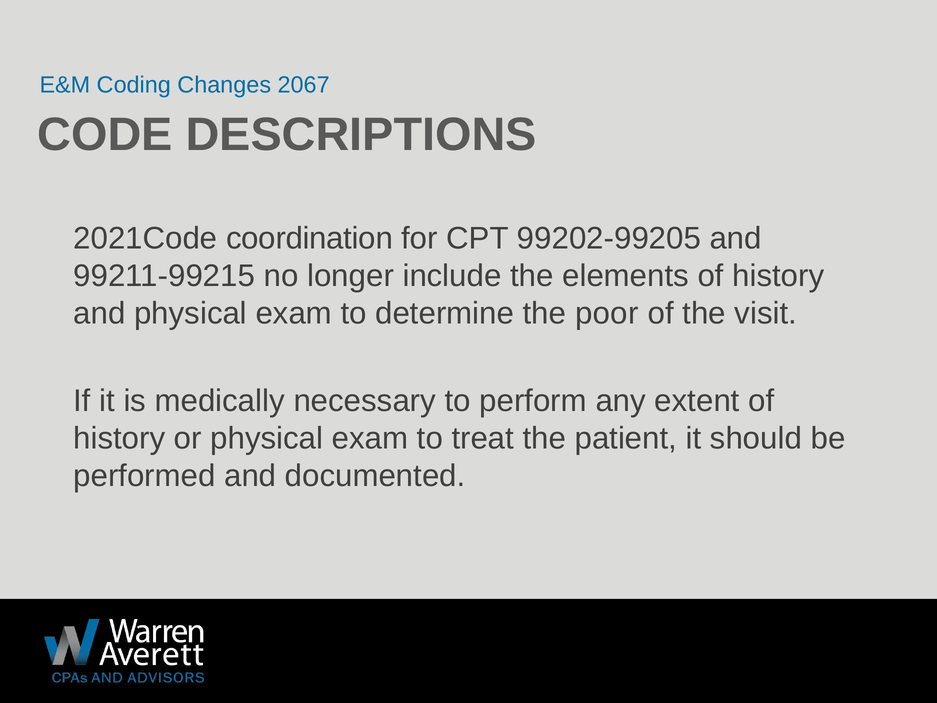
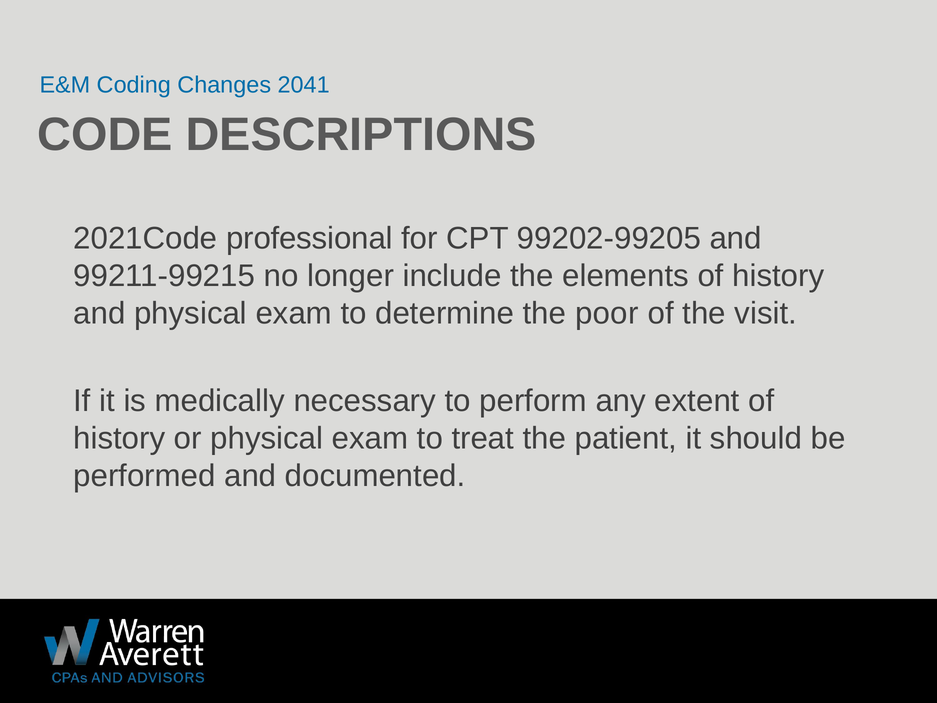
2067: 2067 -> 2041
coordination: coordination -> professional
